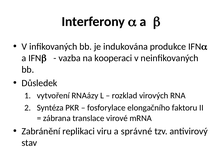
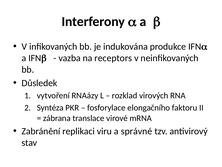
kooperaci: kooperaci -> receptors
